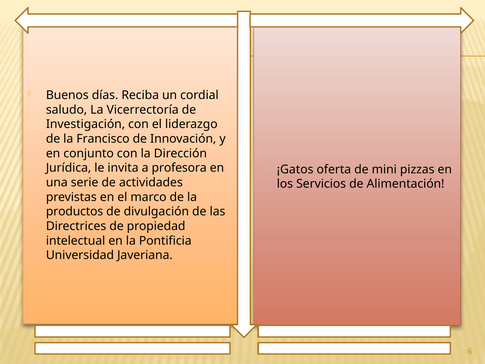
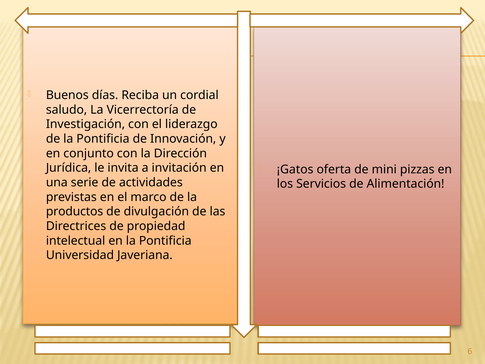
de la Francisco: Francisco -> Pontificia
profesora: profesora -> invitación
